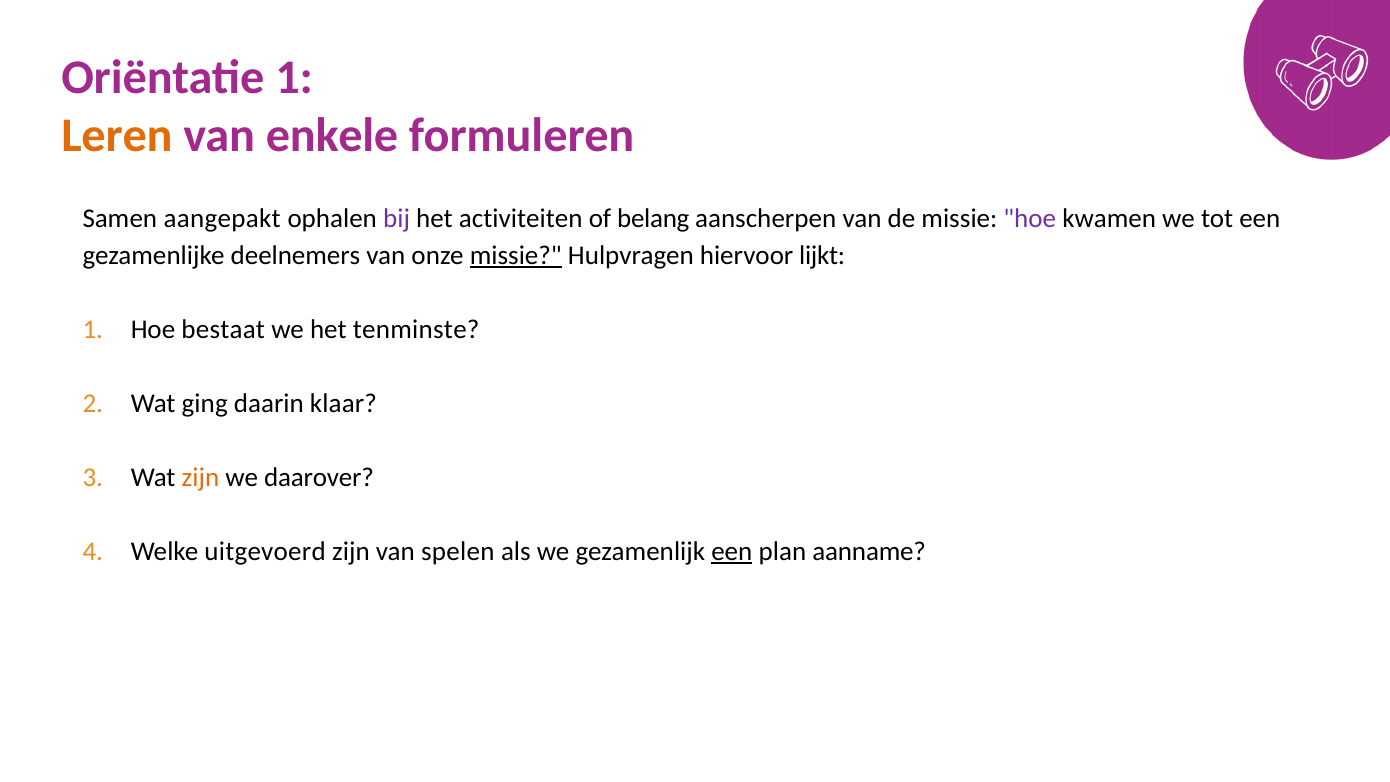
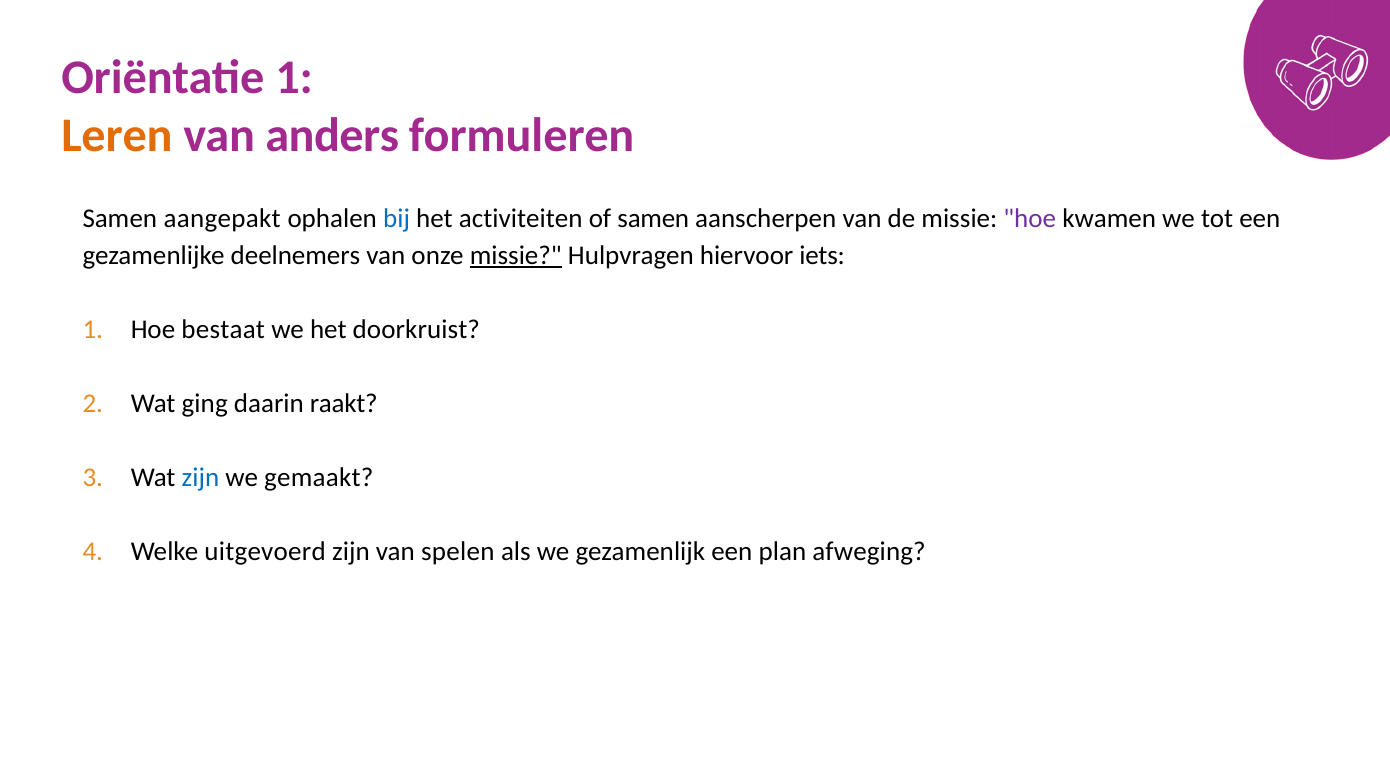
enkele: enkele -> anders
bij colour: purple -> blue
of belang: belang -> samen
lijkt: lijkt -> iets
tenminste: tenminste -> doorkruist
klaar: klaar -> raakt
zijn at (201, 477) colour: orange -> blue
daarover: daarover -> gemaakt
een at (732, 551) underline: present -> none
aanname: aanname -> afweging
